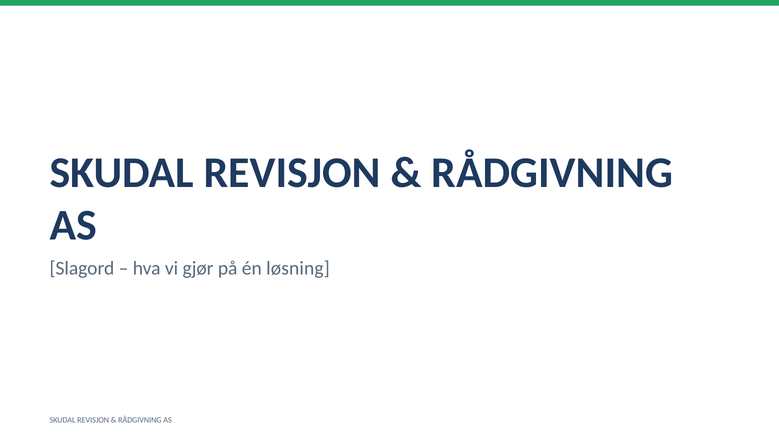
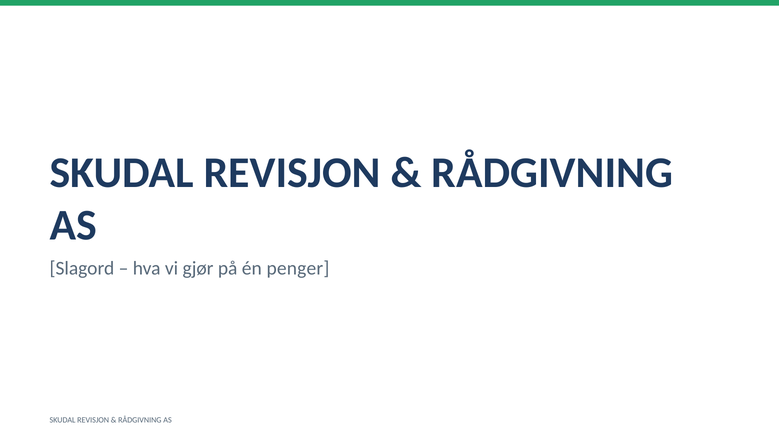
løsning: løsning -> penger
